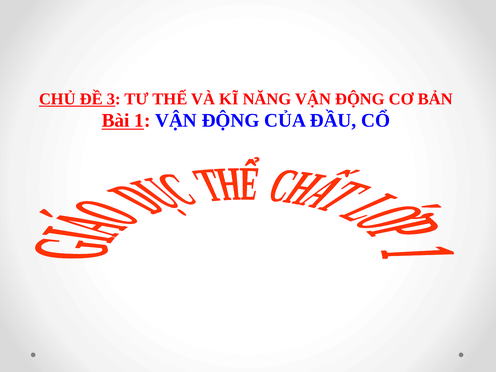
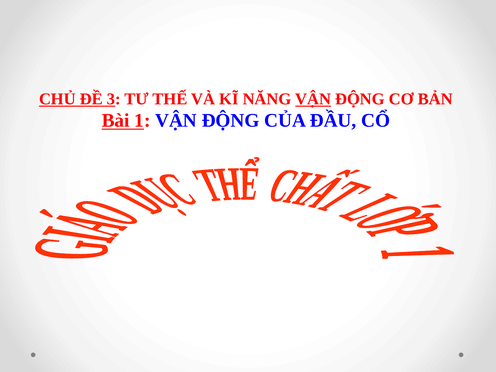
VẬN at (313, 99) underline: none -> present
